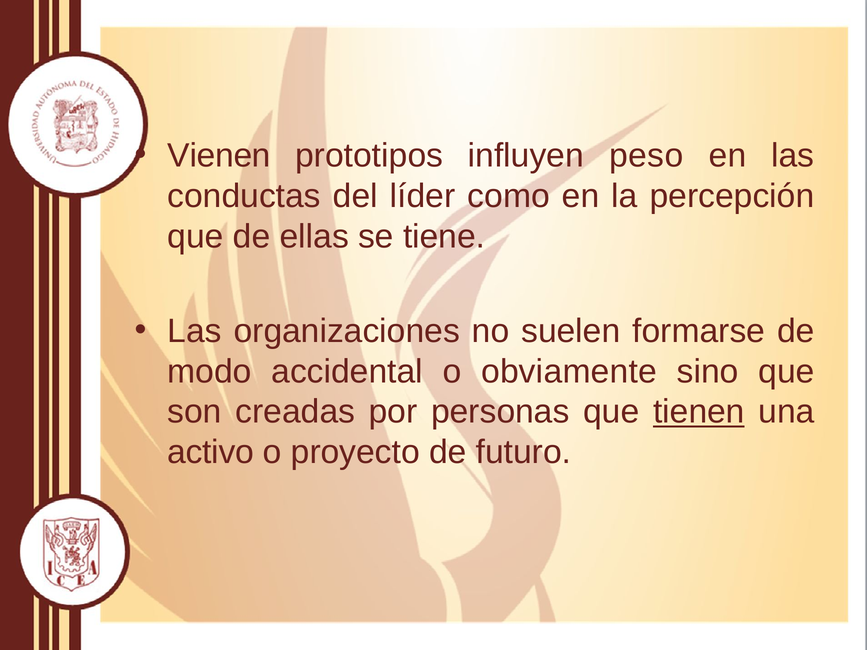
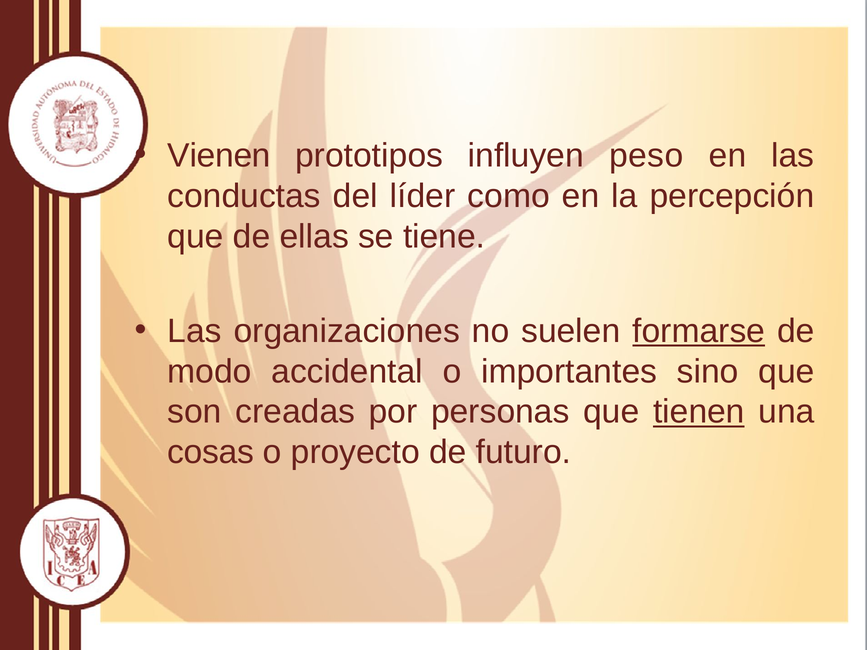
formarse underline: none -> present
obviamente: obviamente -> importantes
activo: activo -> cosas
